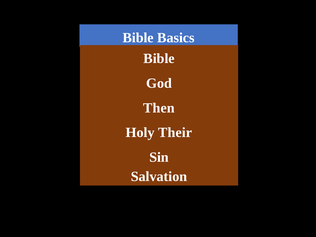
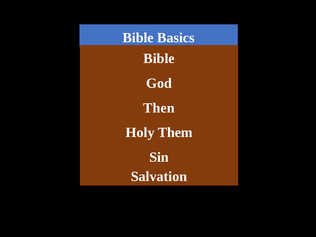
Their: Their -> Them
